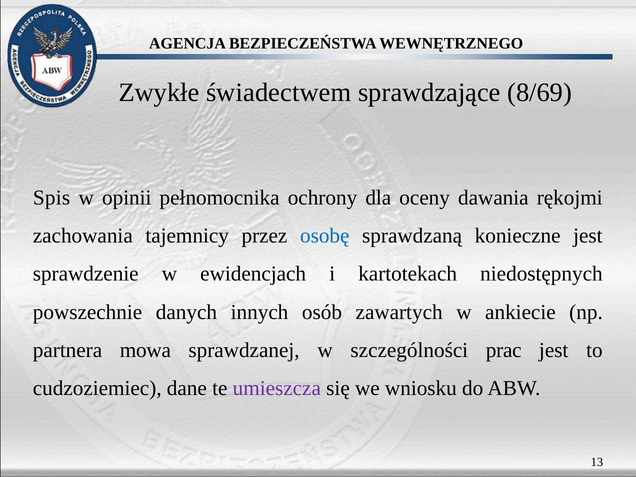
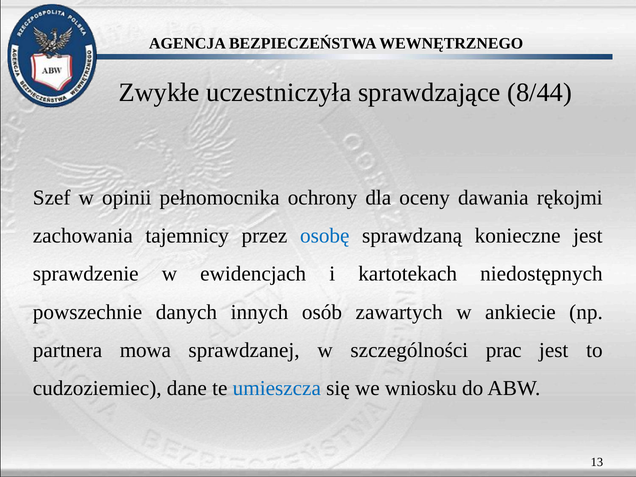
świadectwem: świadectwem -> uczestniczyła
8/69: 8/69 -> 8/44
Spis: Spis -> Szef
umieszcza colour: purple -> blue
